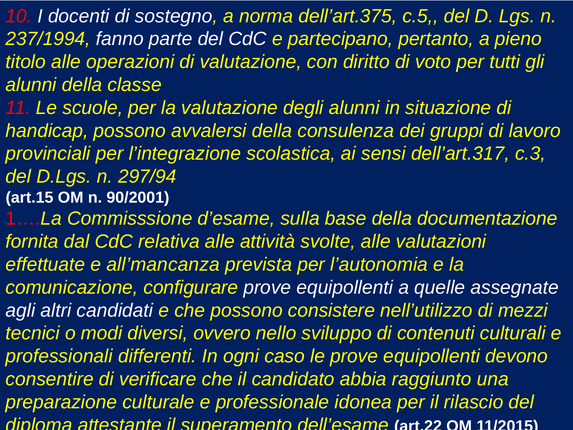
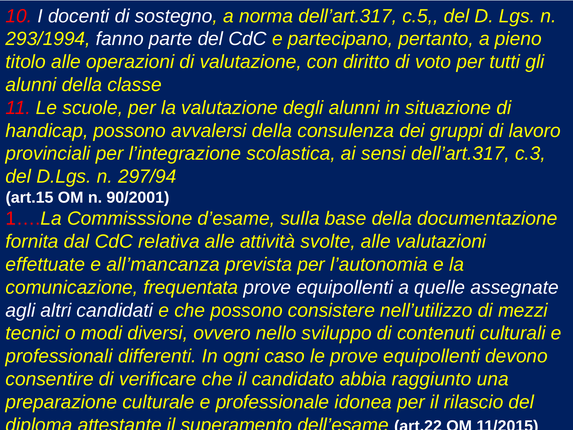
norma dell’art.375: dell’art.375 -> dell’art.317
237/1994: 237/1994 -> 293/1994
configurare: configurare -> frequentata
